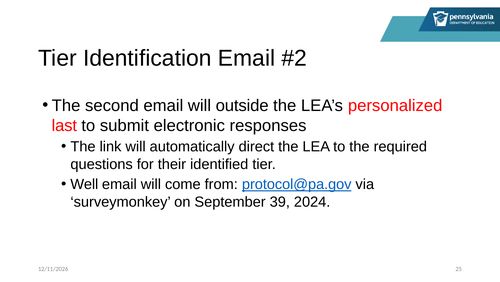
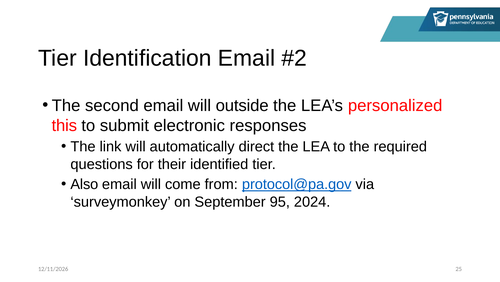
last: last -> this
Well: Well -> Also
39: 39 -> 95
